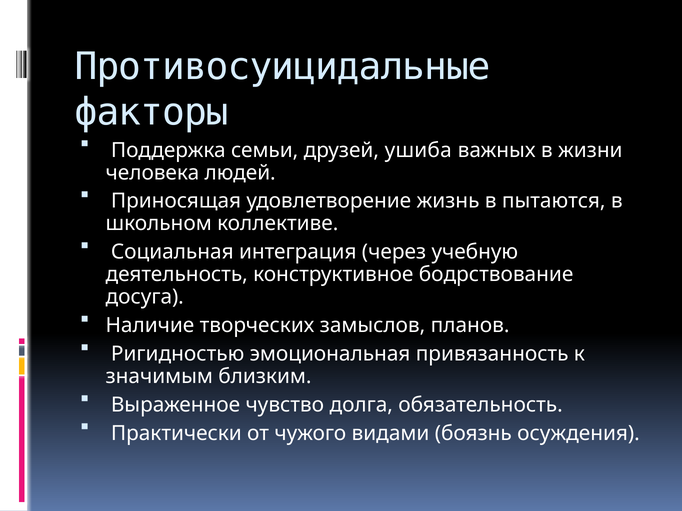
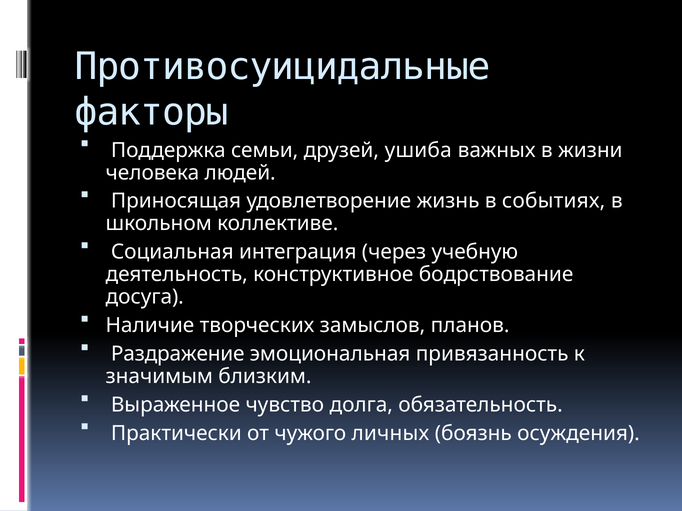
пытаются: пытаются -> событиях
Ригидностью: Ригидностью -> Раздражение
видами: видами -> личных
